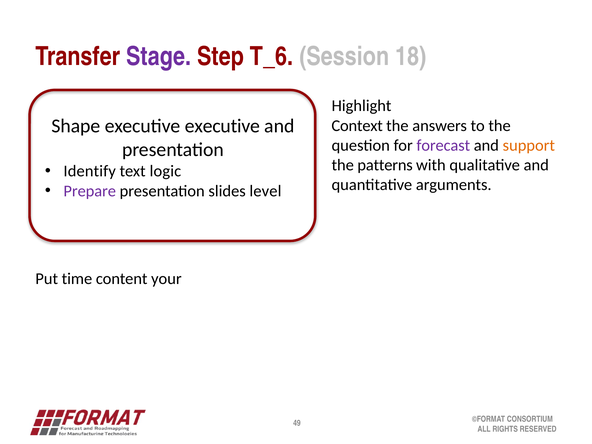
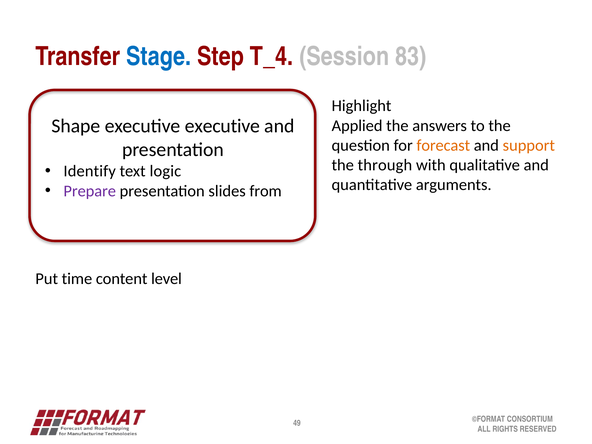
Stage colour: purple -> blue
T_6: T_6 -> T_4
18: 18 -> 83
Context: Context -> Applied
forecast colour: purple -> orange
patterns: patterns -> through
level: level -> from
your: your -> level
